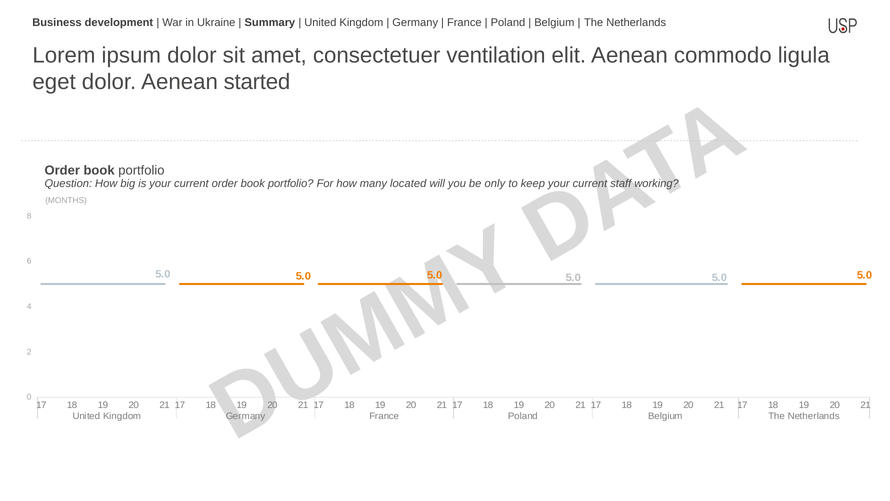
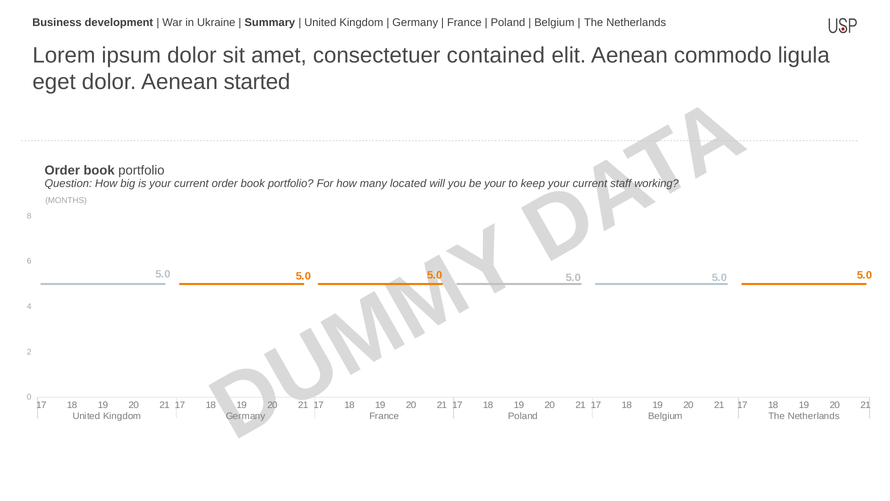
ventilation: ventilation -> contained
be only: only -> your
